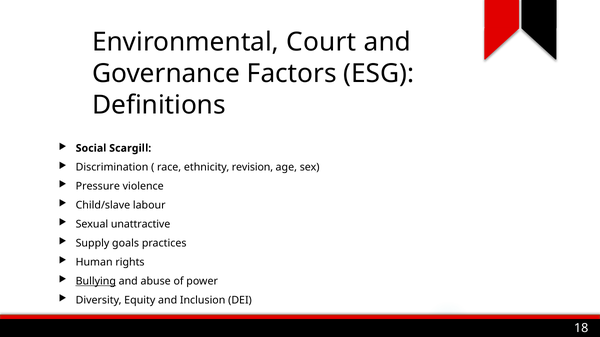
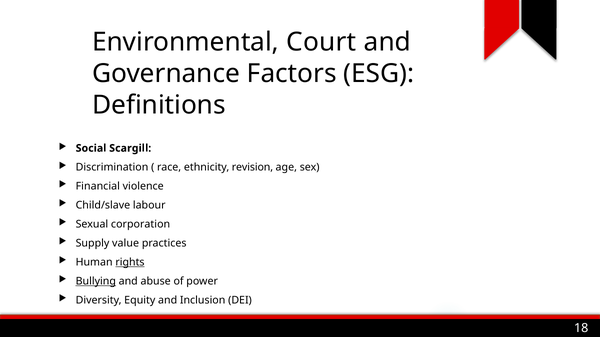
Pressure: Pressure -> Financial
unattractive: unattractive -> corporation
goals: goals -> value
rights underline: none -> present
